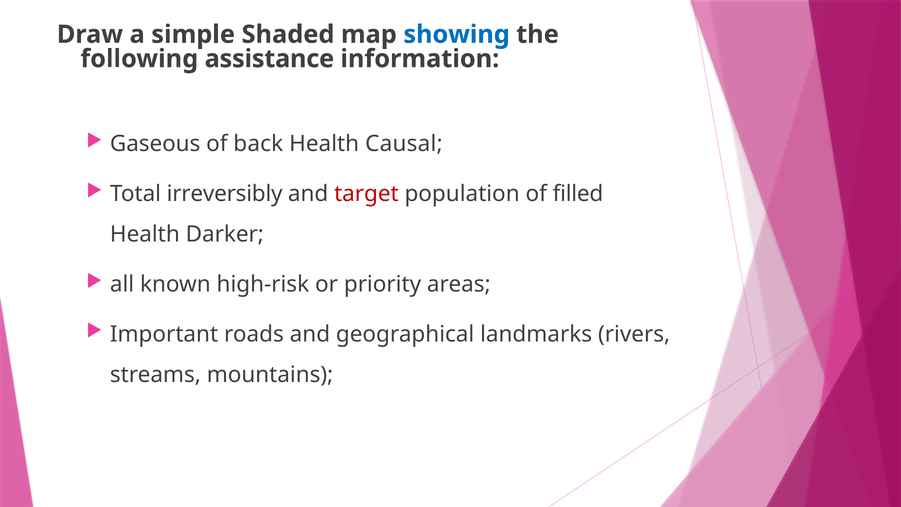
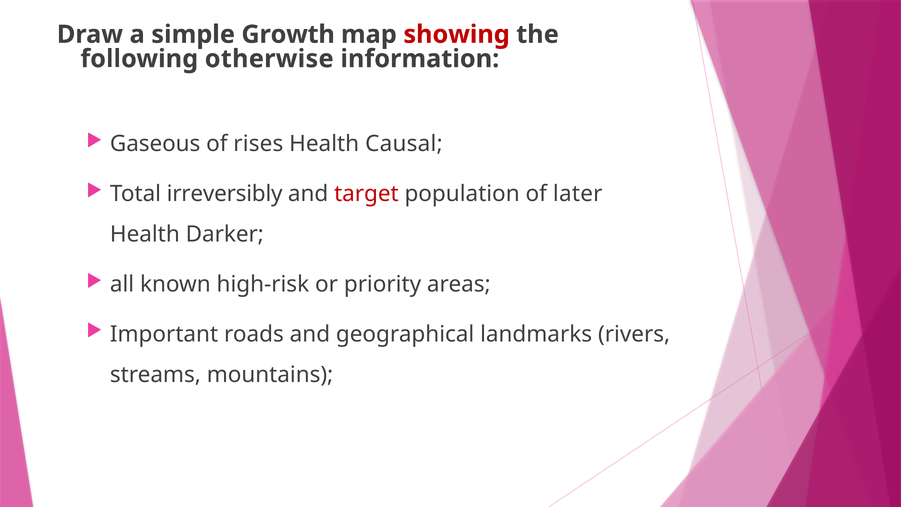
Shaded: Shaded -> Growth
showing colour: blue -> red
assistance: assistance -> otherwise
back: back -> rises
filled: filled -> later
